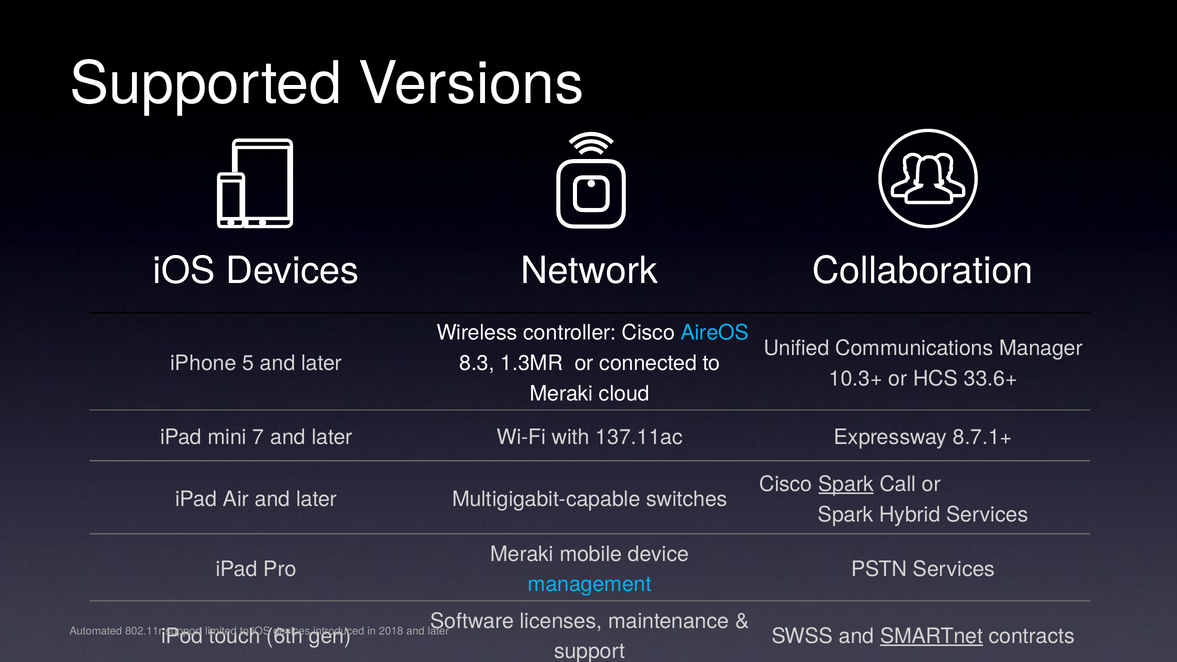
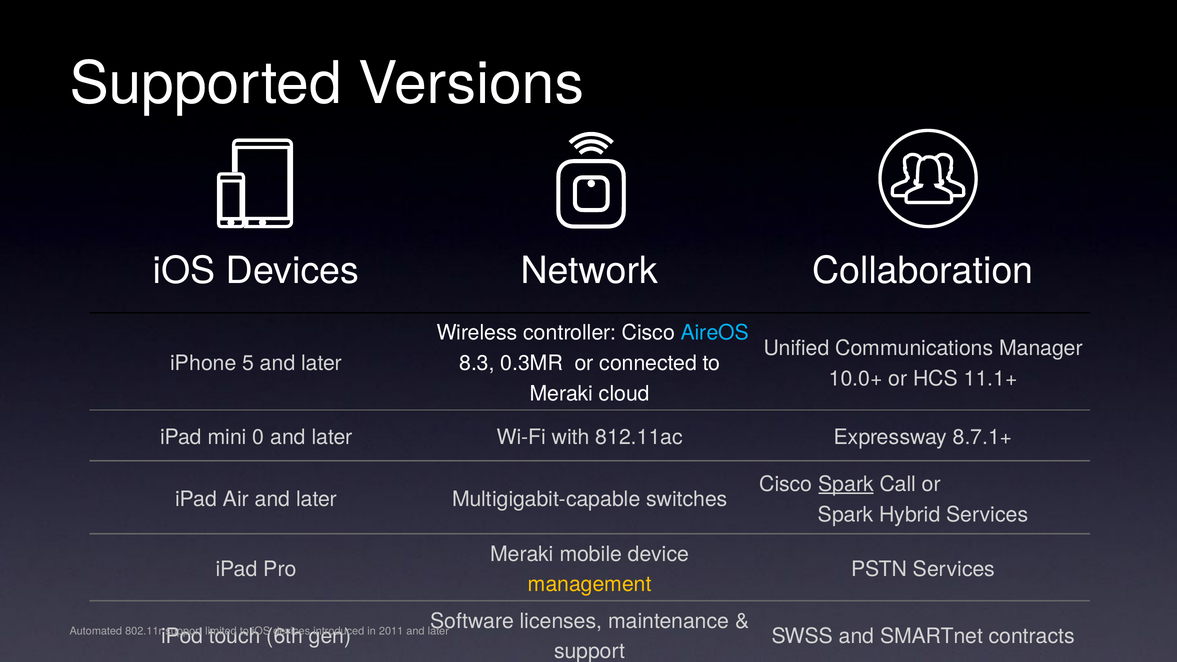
1.3MR: 1.3MR -> 0.3MR
10.3+: 10.3+ -> 10.0+
33.6+: 33.6+ -> 11.1+
7: 7 -> 0
137.11ac: 137.11ac -> 812.11ac
management colour: light blue -> yellow
2018: 2018 -> 2011
SMARTnet underline: present -> none
